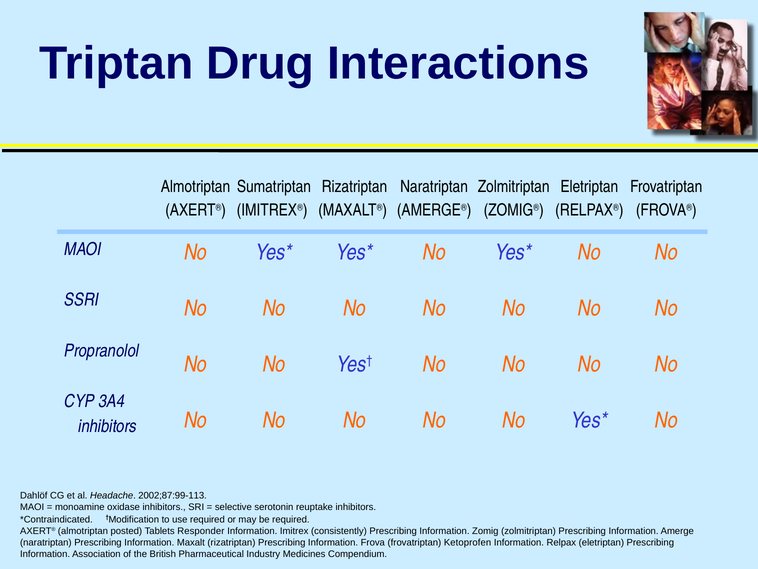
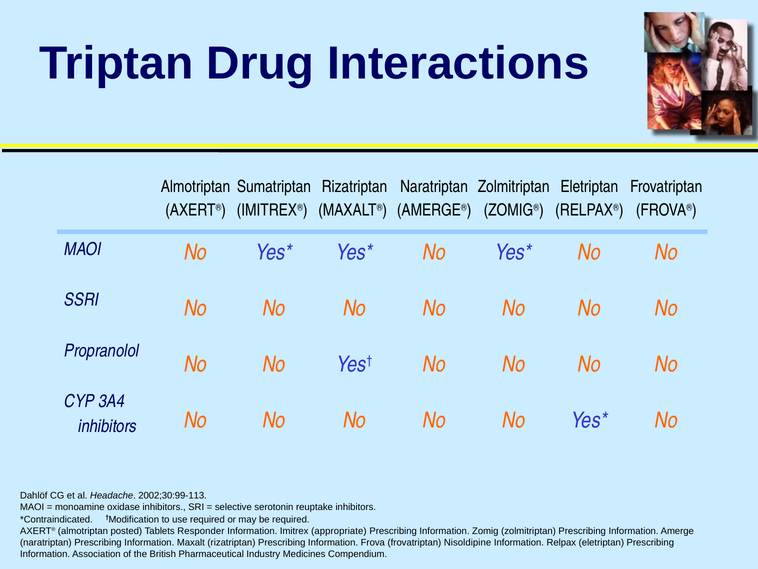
2002;87:99-113: 2002;87:99-113 -> 2002;30:99-113
consistently: consistently -> appropriate
Ketoprofen: Ketoprofen -> Nisoldipine
